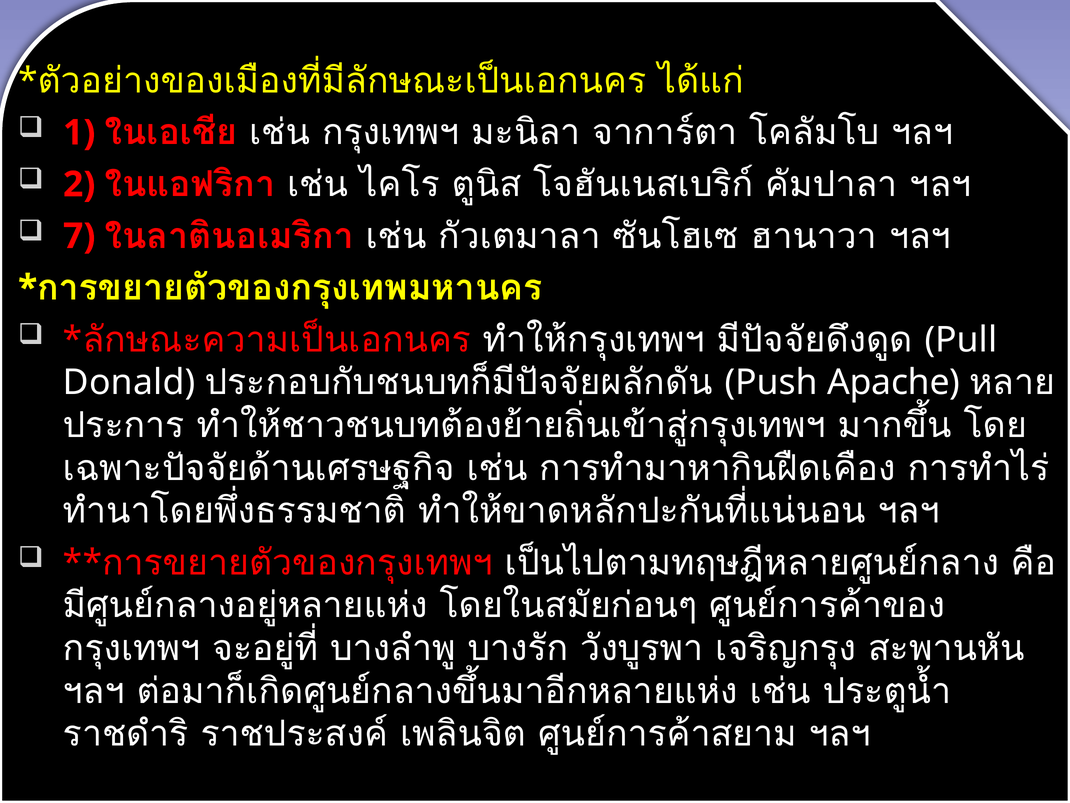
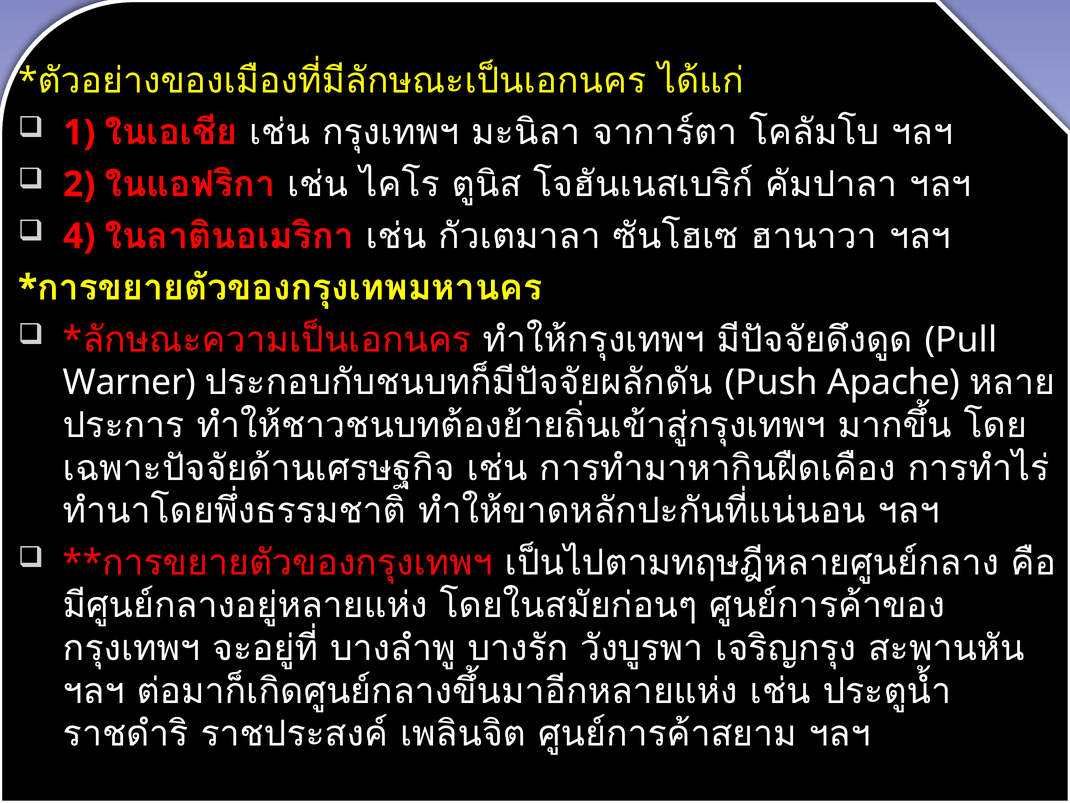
7: 7 -> 4
Donald: Donald -> Warner
